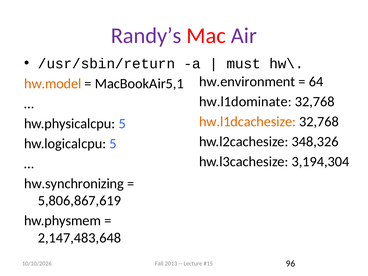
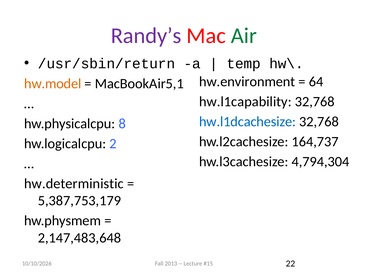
Air colour: purple -> green
must: must -> temp
hw.l1dominate: hw.l1dominate -> hw.l1capability
hw.l1dcachesize colour: orange -> blue
hw.physicalcpu 5: 5 -> 8
348,326: 348,326 -> 164,737
hw.logicalcpu 5: 5 -> 2
3,194,304: 3,194,304 -> 4,794,304
hw.synchronizing: hw.synchronizing -> hw.deterministic
5,806,867,619: 5,806,867,619 -> 5,387,753,179
96: 96 -> 22
